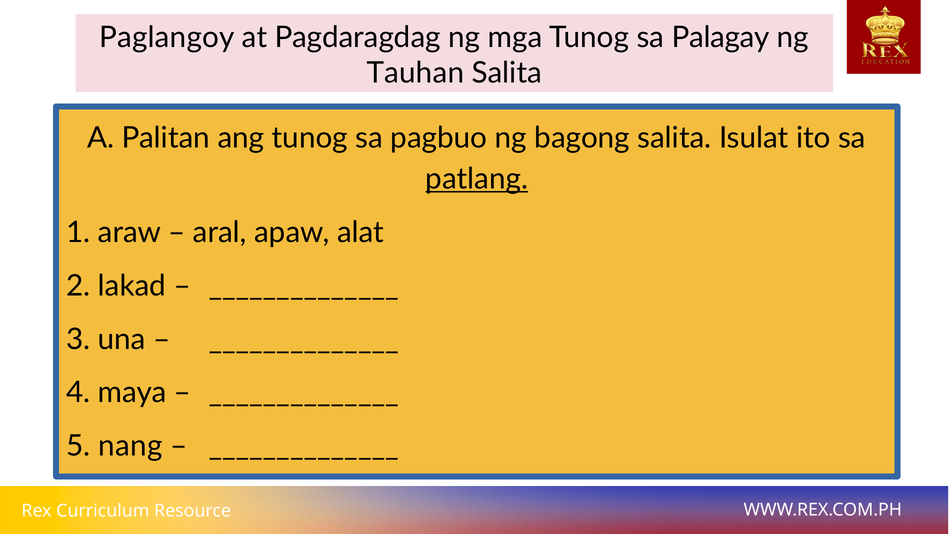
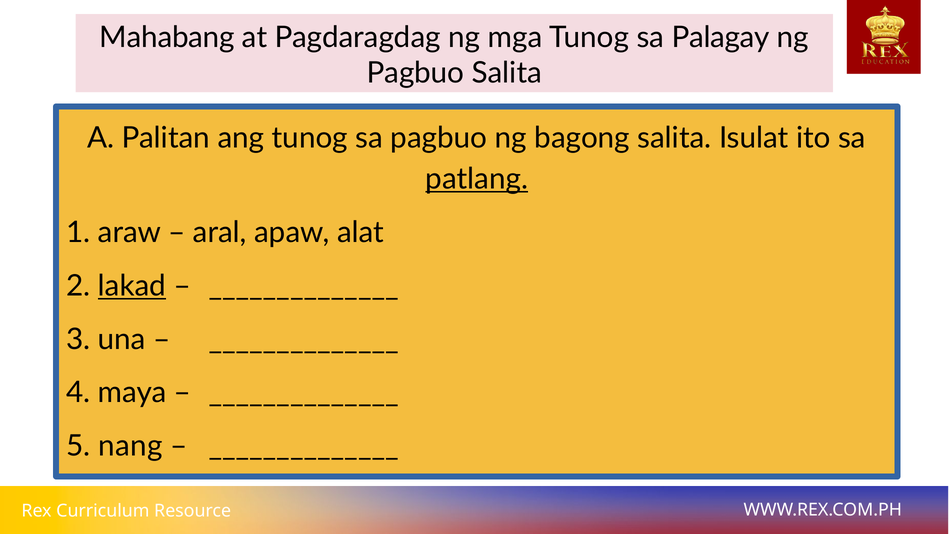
Paglangoy: Paglangoy -> Mahabang
Tauhan at (415, 73): Tauhan -> Pagbuo
lakad underline: none -> present
